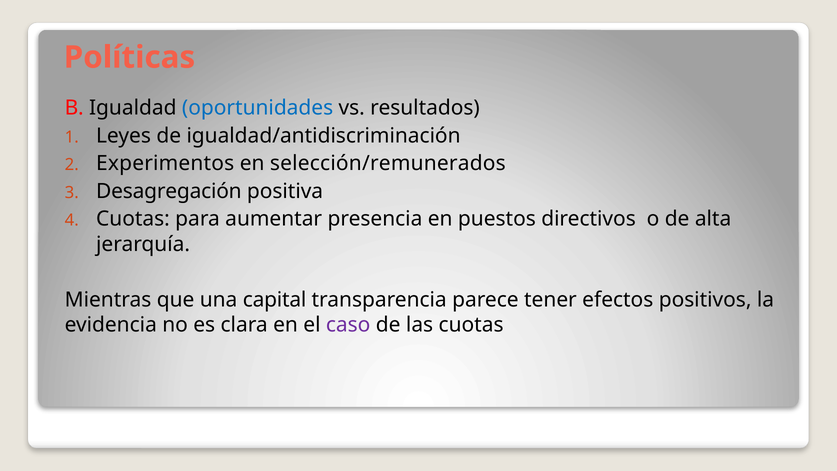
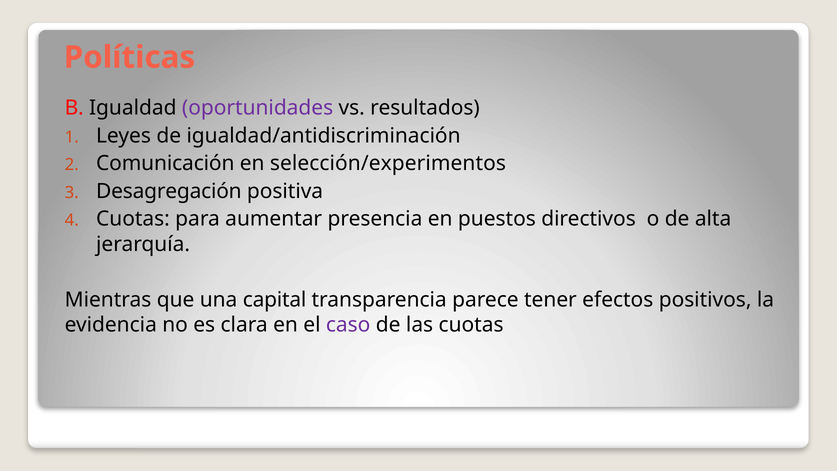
oportunidades colour: blue -> purple
Experimentos: Experimentos -> Comunicación
selección/remunerados: selección/remunerados -> selección/experimentos
